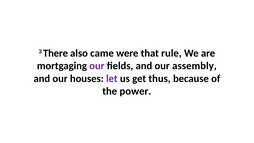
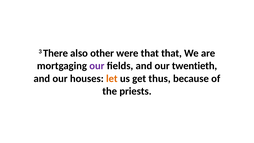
came: came -> other
that rule: rule -> that
assembly: assembly -> twentieth
let colour: purple -> orange
power: power -> priests
